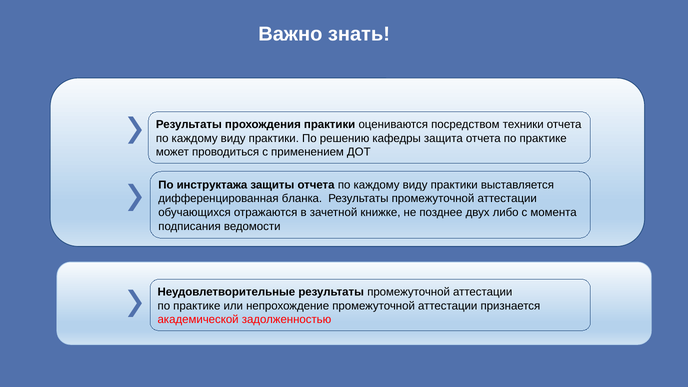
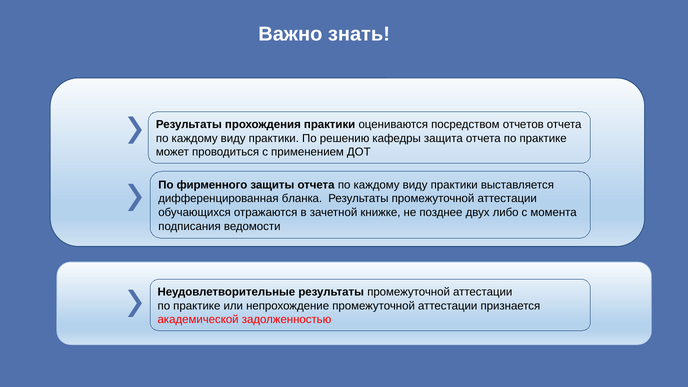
техники: техники -> отчетов
инструктажа: инструктажа -> фирменного
